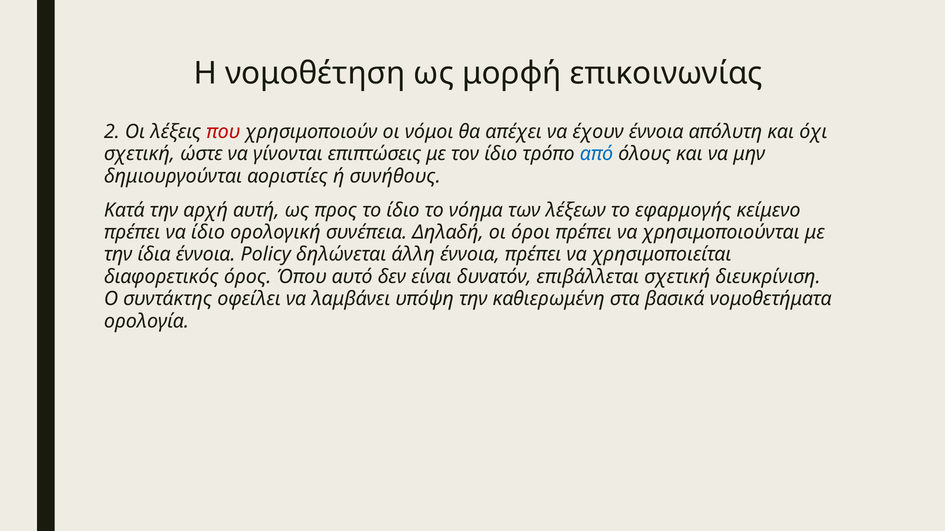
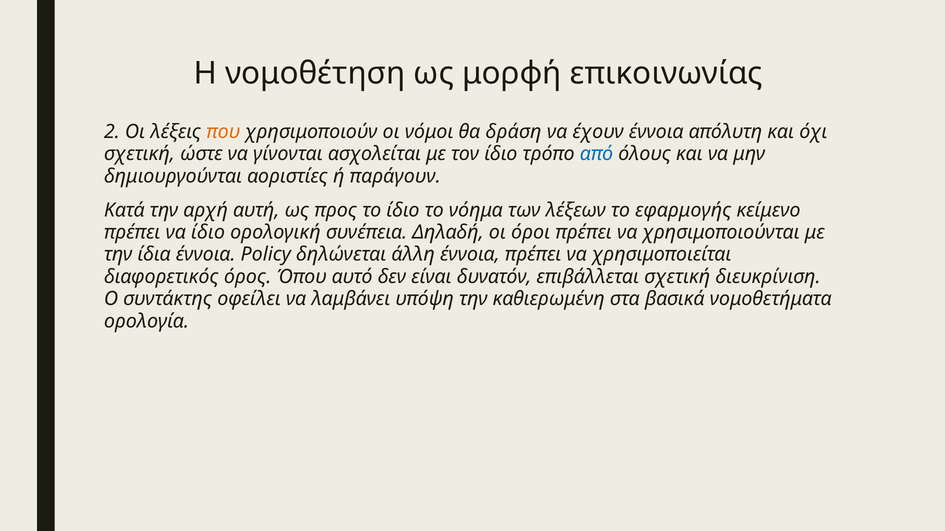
που colour: red -> orange
απέχει: απέχει -> δράση
επιπτώσεις: επιπτώσεις -> ασχολείται
συνήθους: συνήθους -> παράγουν
